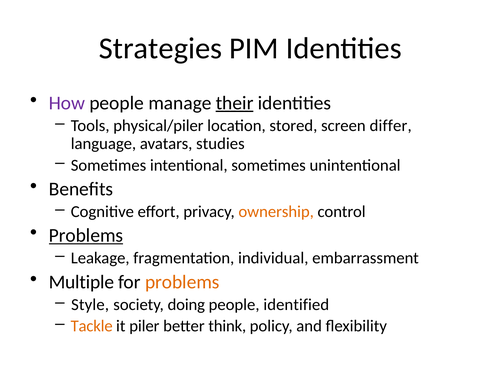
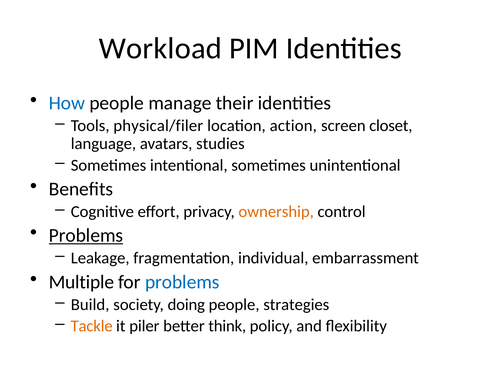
Strategies: Strategies -> Workload
How colour: purple -> blue
their underline: present -> none
physical/piler: physical/piler -> physical/filer
stored: stored -> action
differ: differ -> closet
problems at (182, 283) colour: orange -> blue
Style: Style -> Build
identified: identified -> strategies
